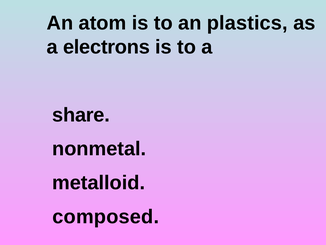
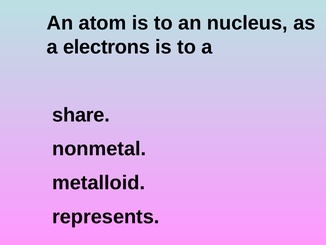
plastics: plastics -> nucleus
composed: composed -> represents
